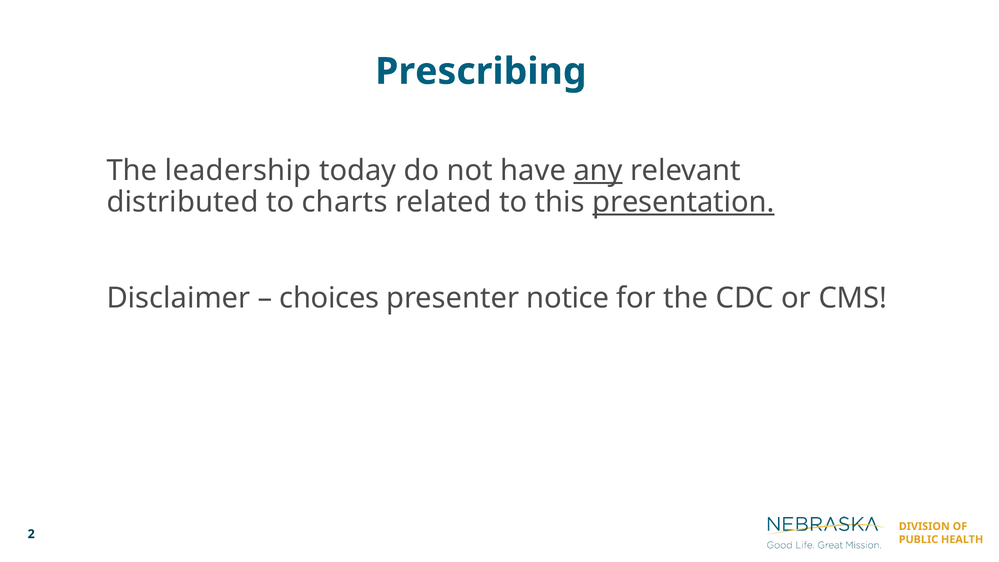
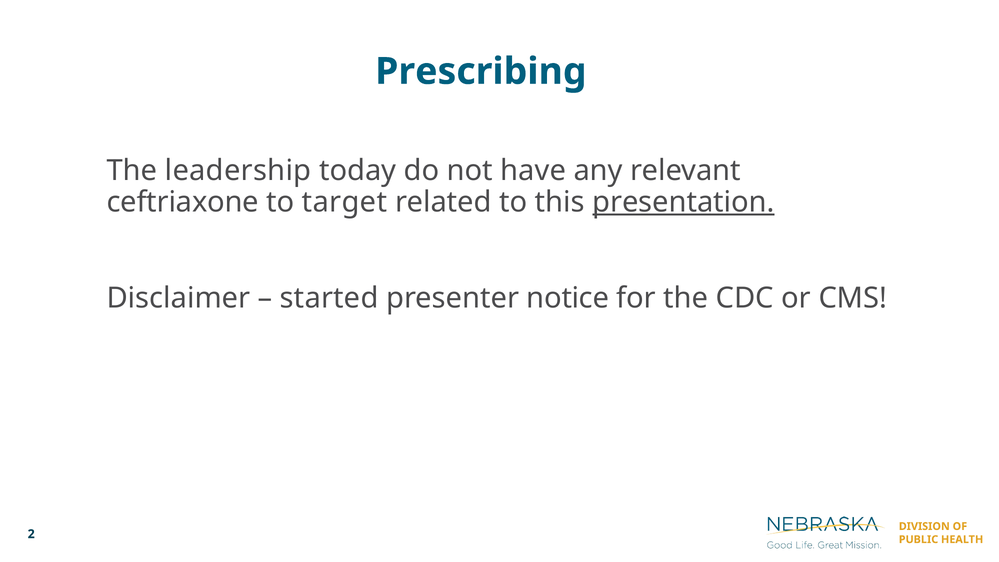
any underline: present -> none
distributed: distributed -> ceftriaxone
charts: charts -> target
choices: choices -> started
